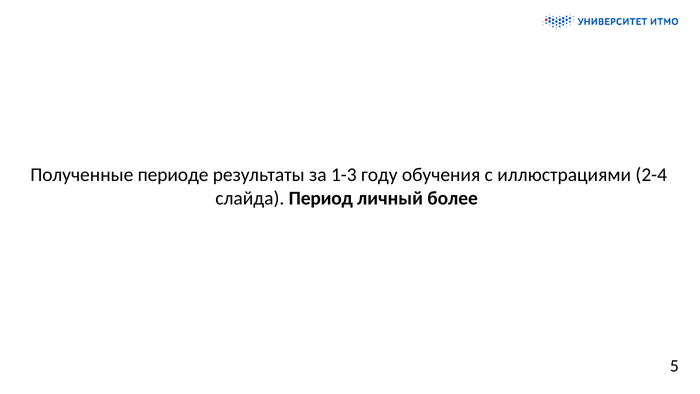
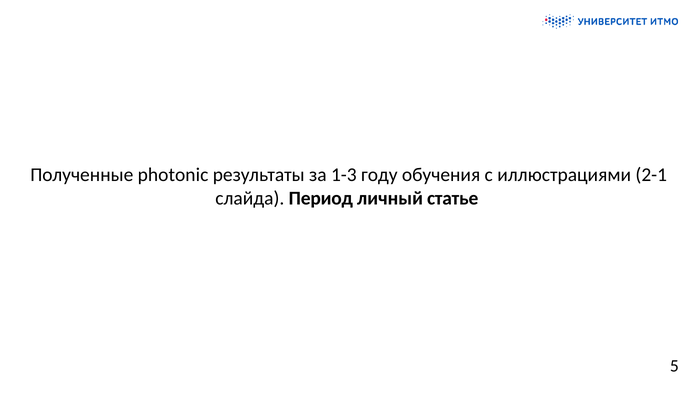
периоде: периоде -> photonic
2-4: 2-4 -> 2-1
более: более -> статье
